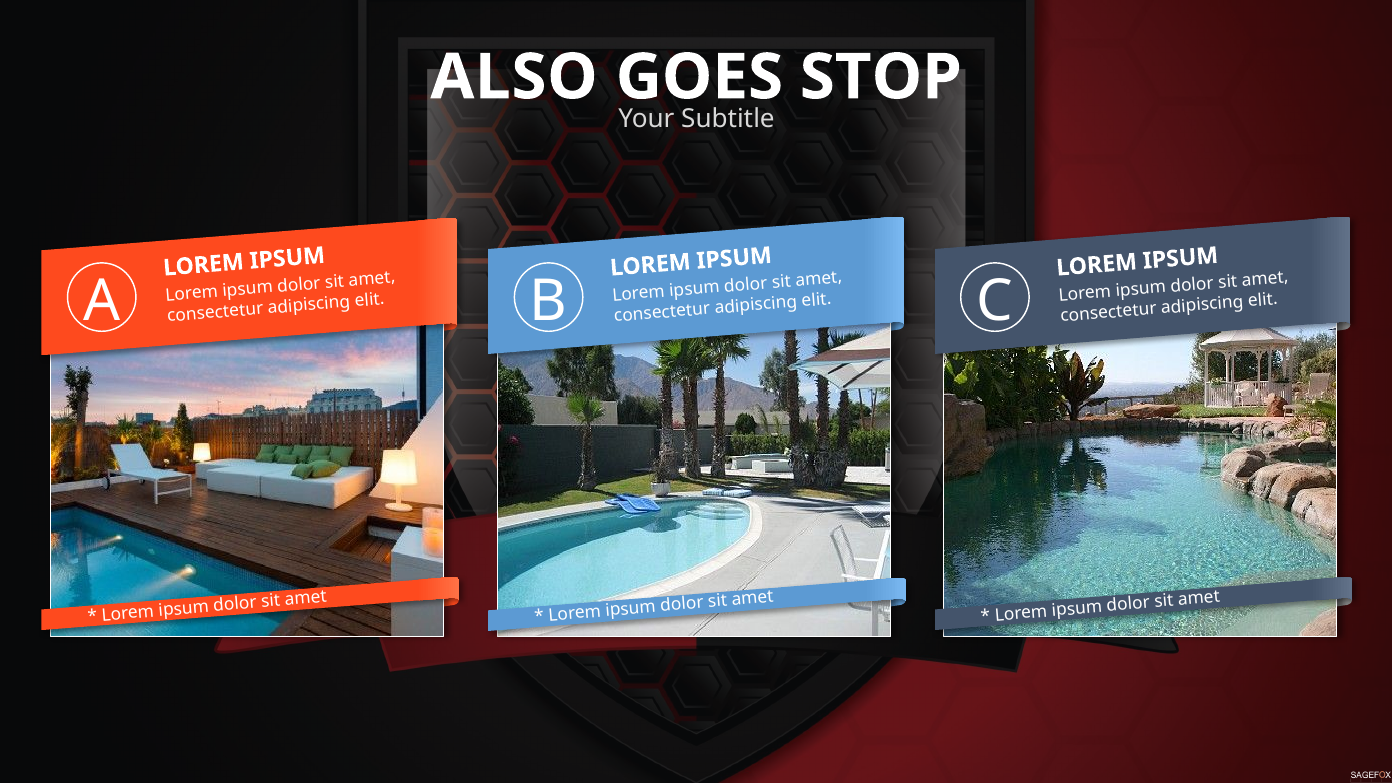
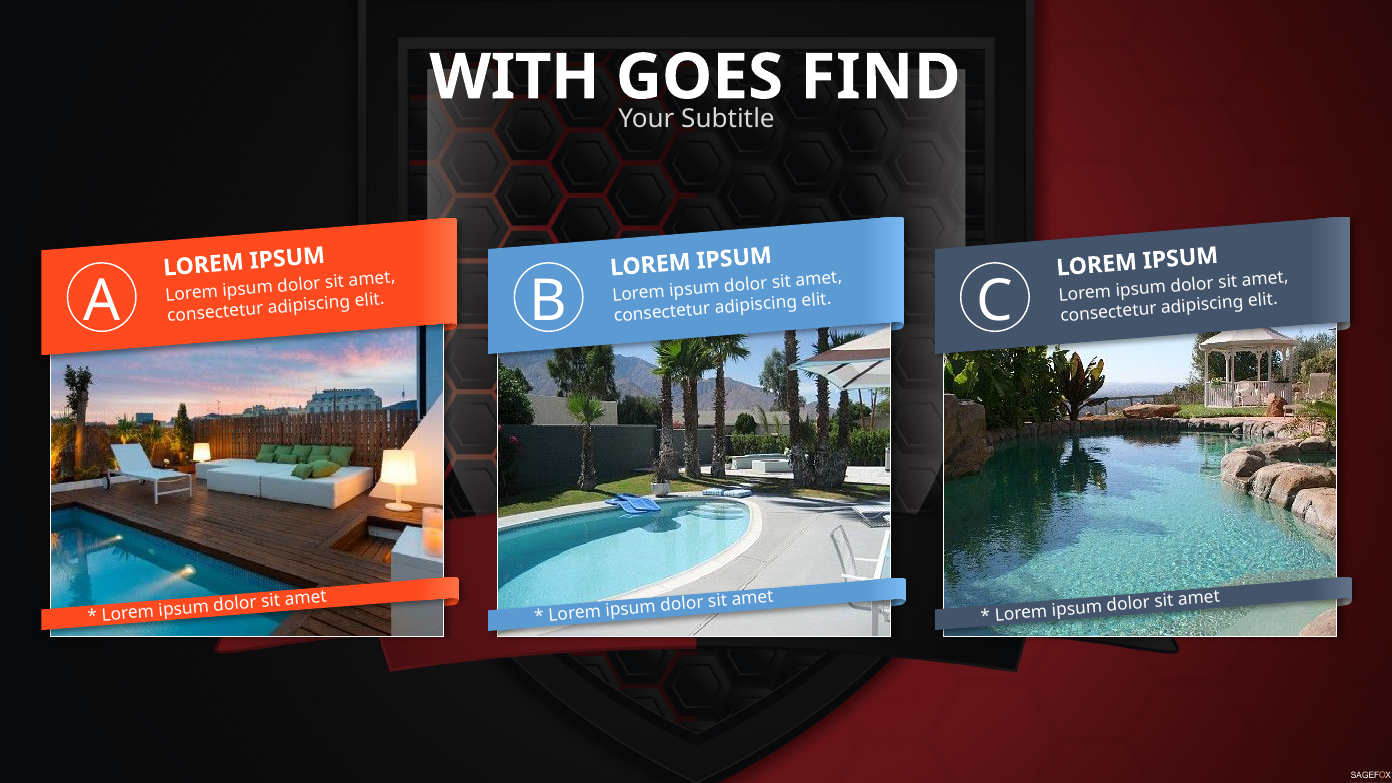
ALSO: ALSO -> WITH
STOP: STOP -> FIND
